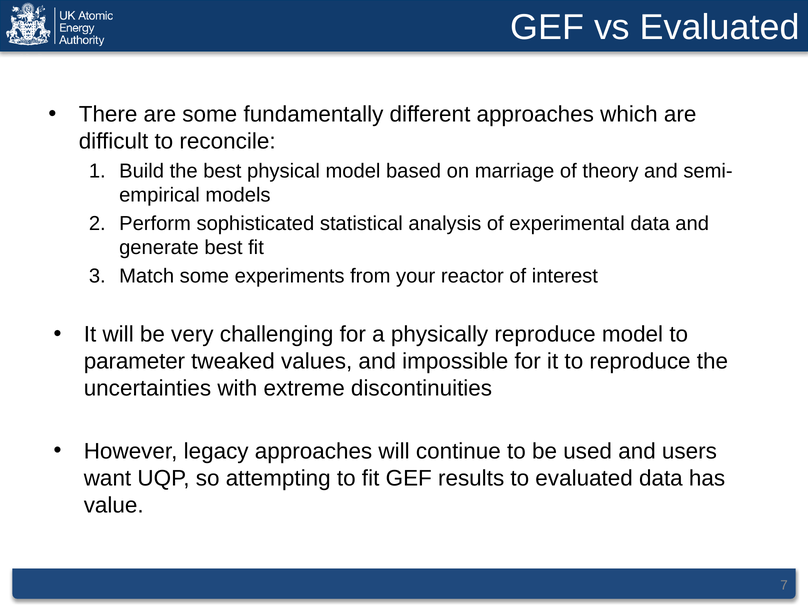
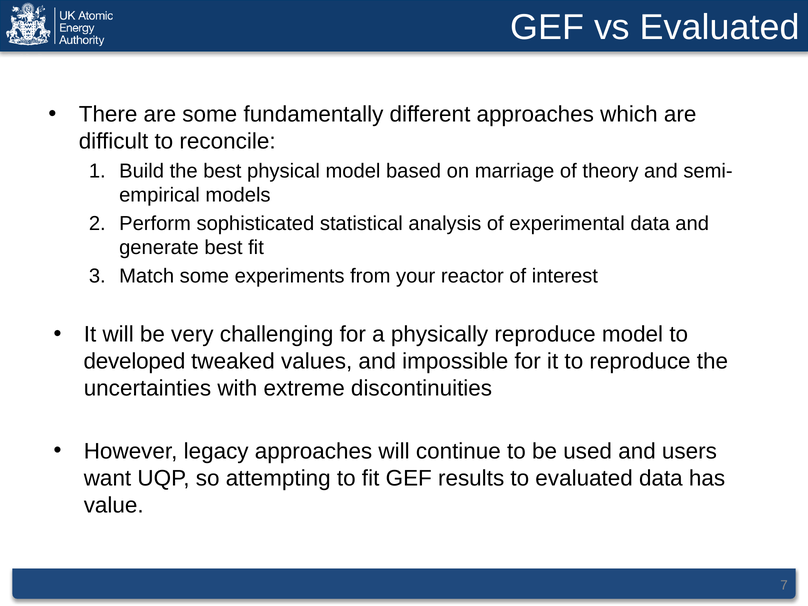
parameter: parameter -> developed
